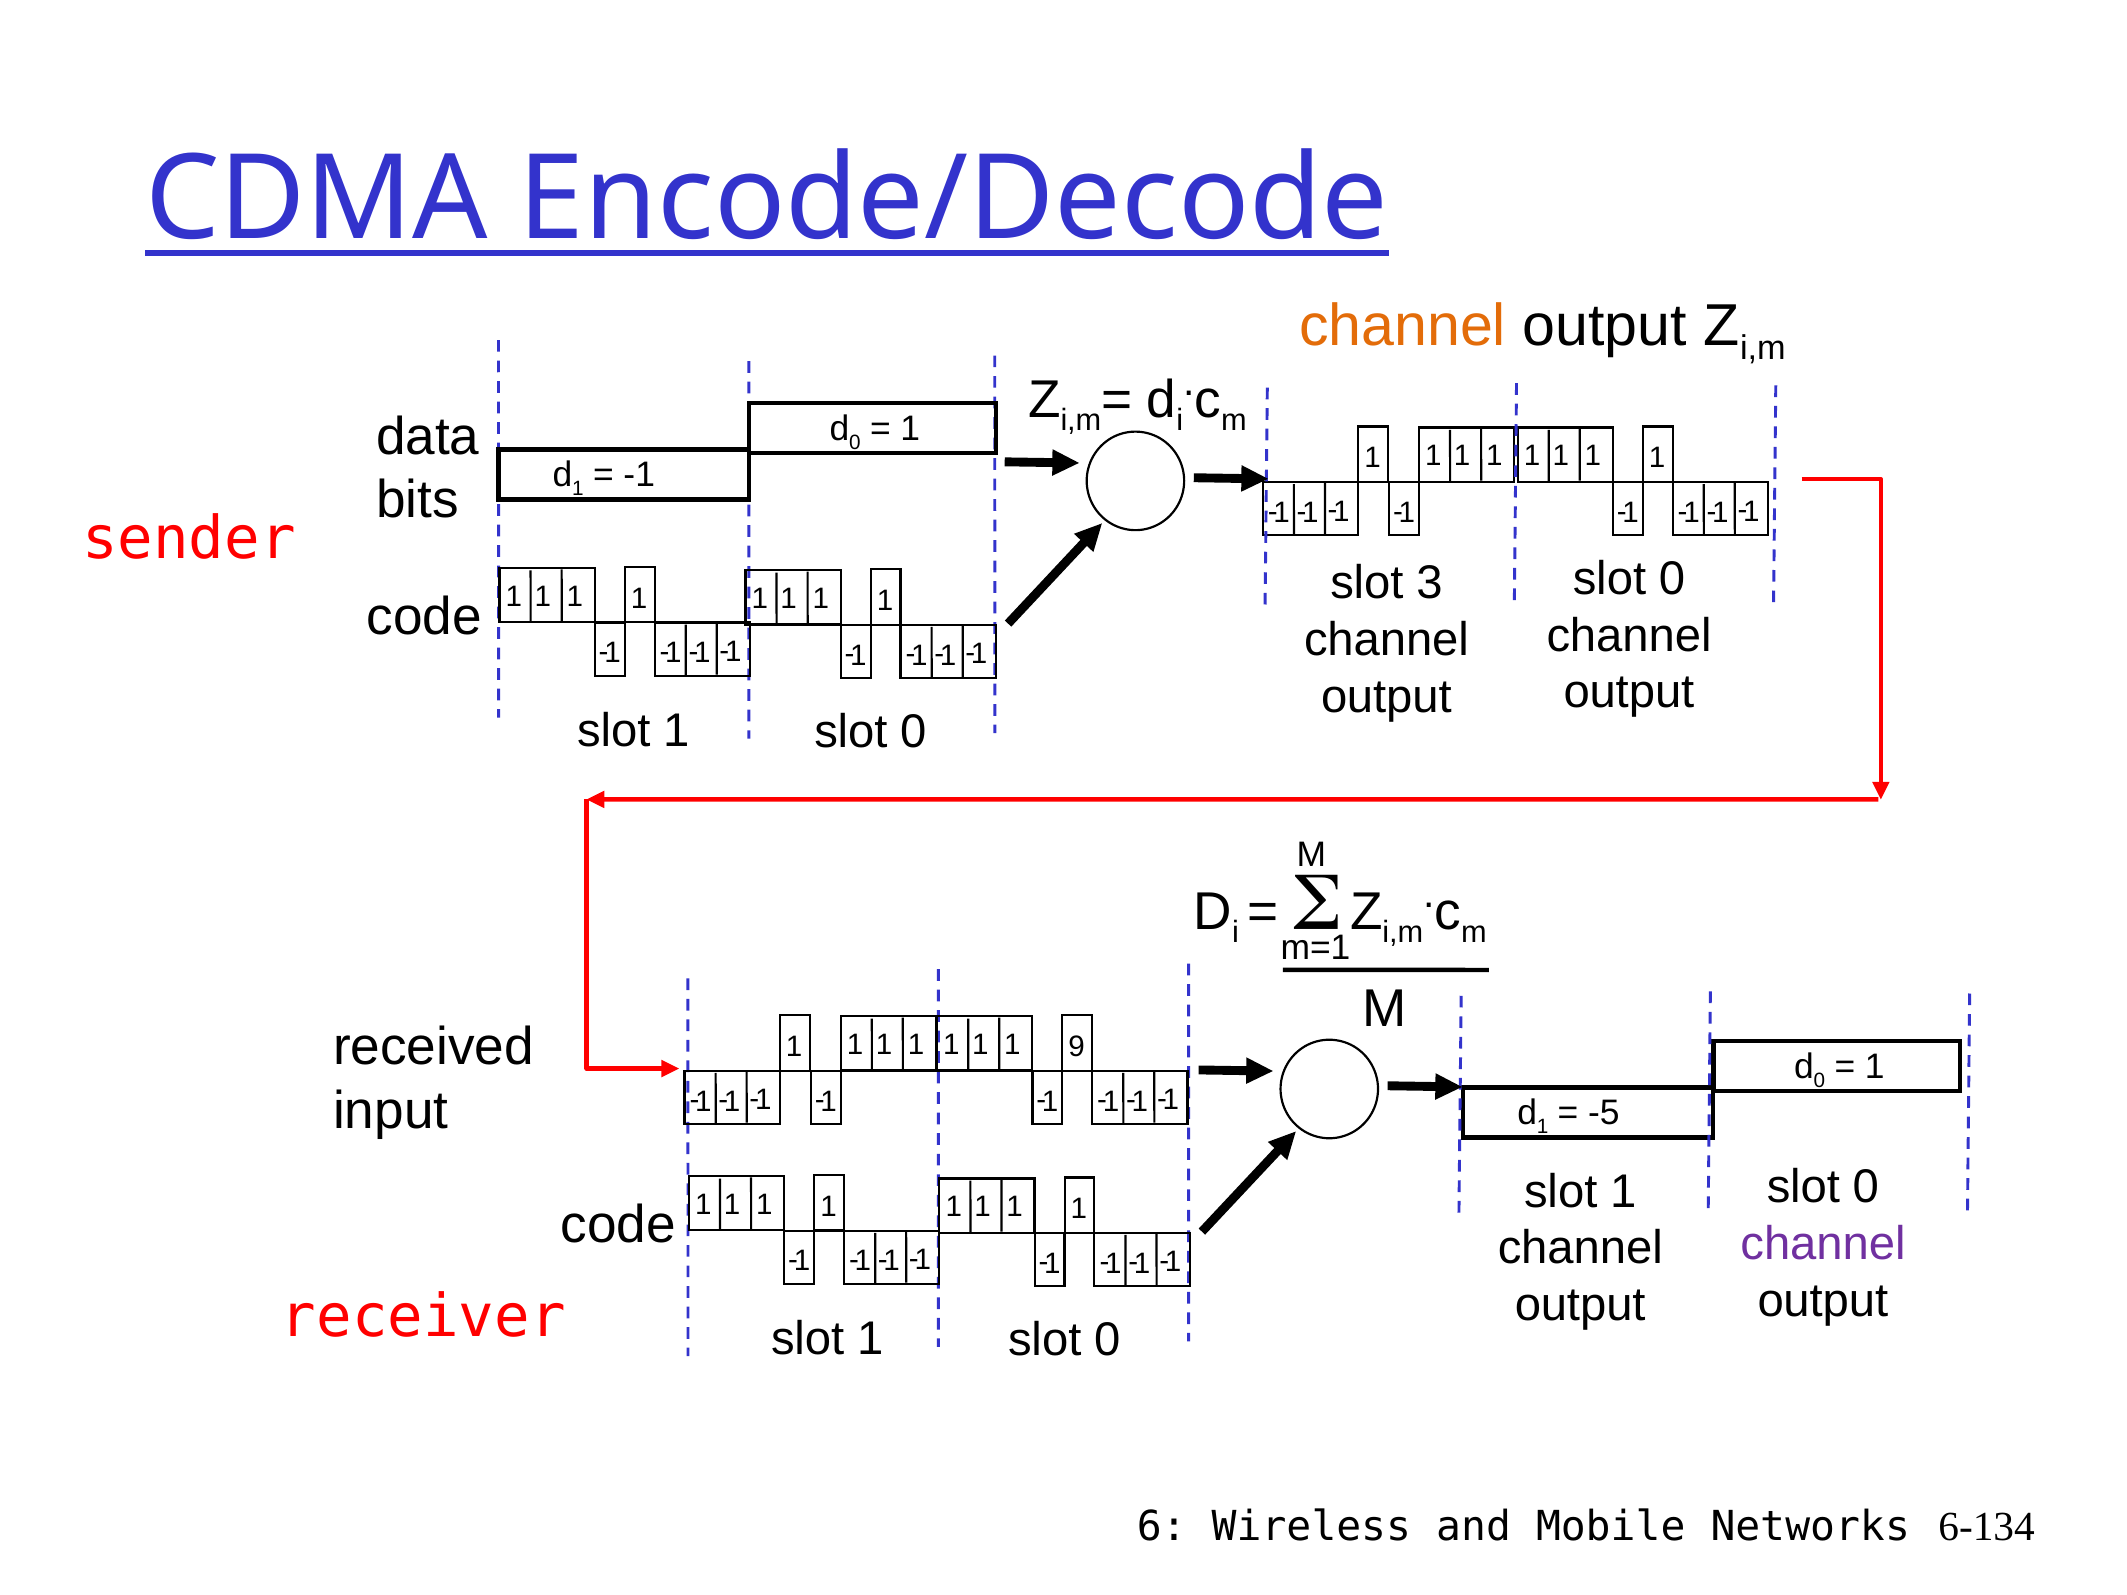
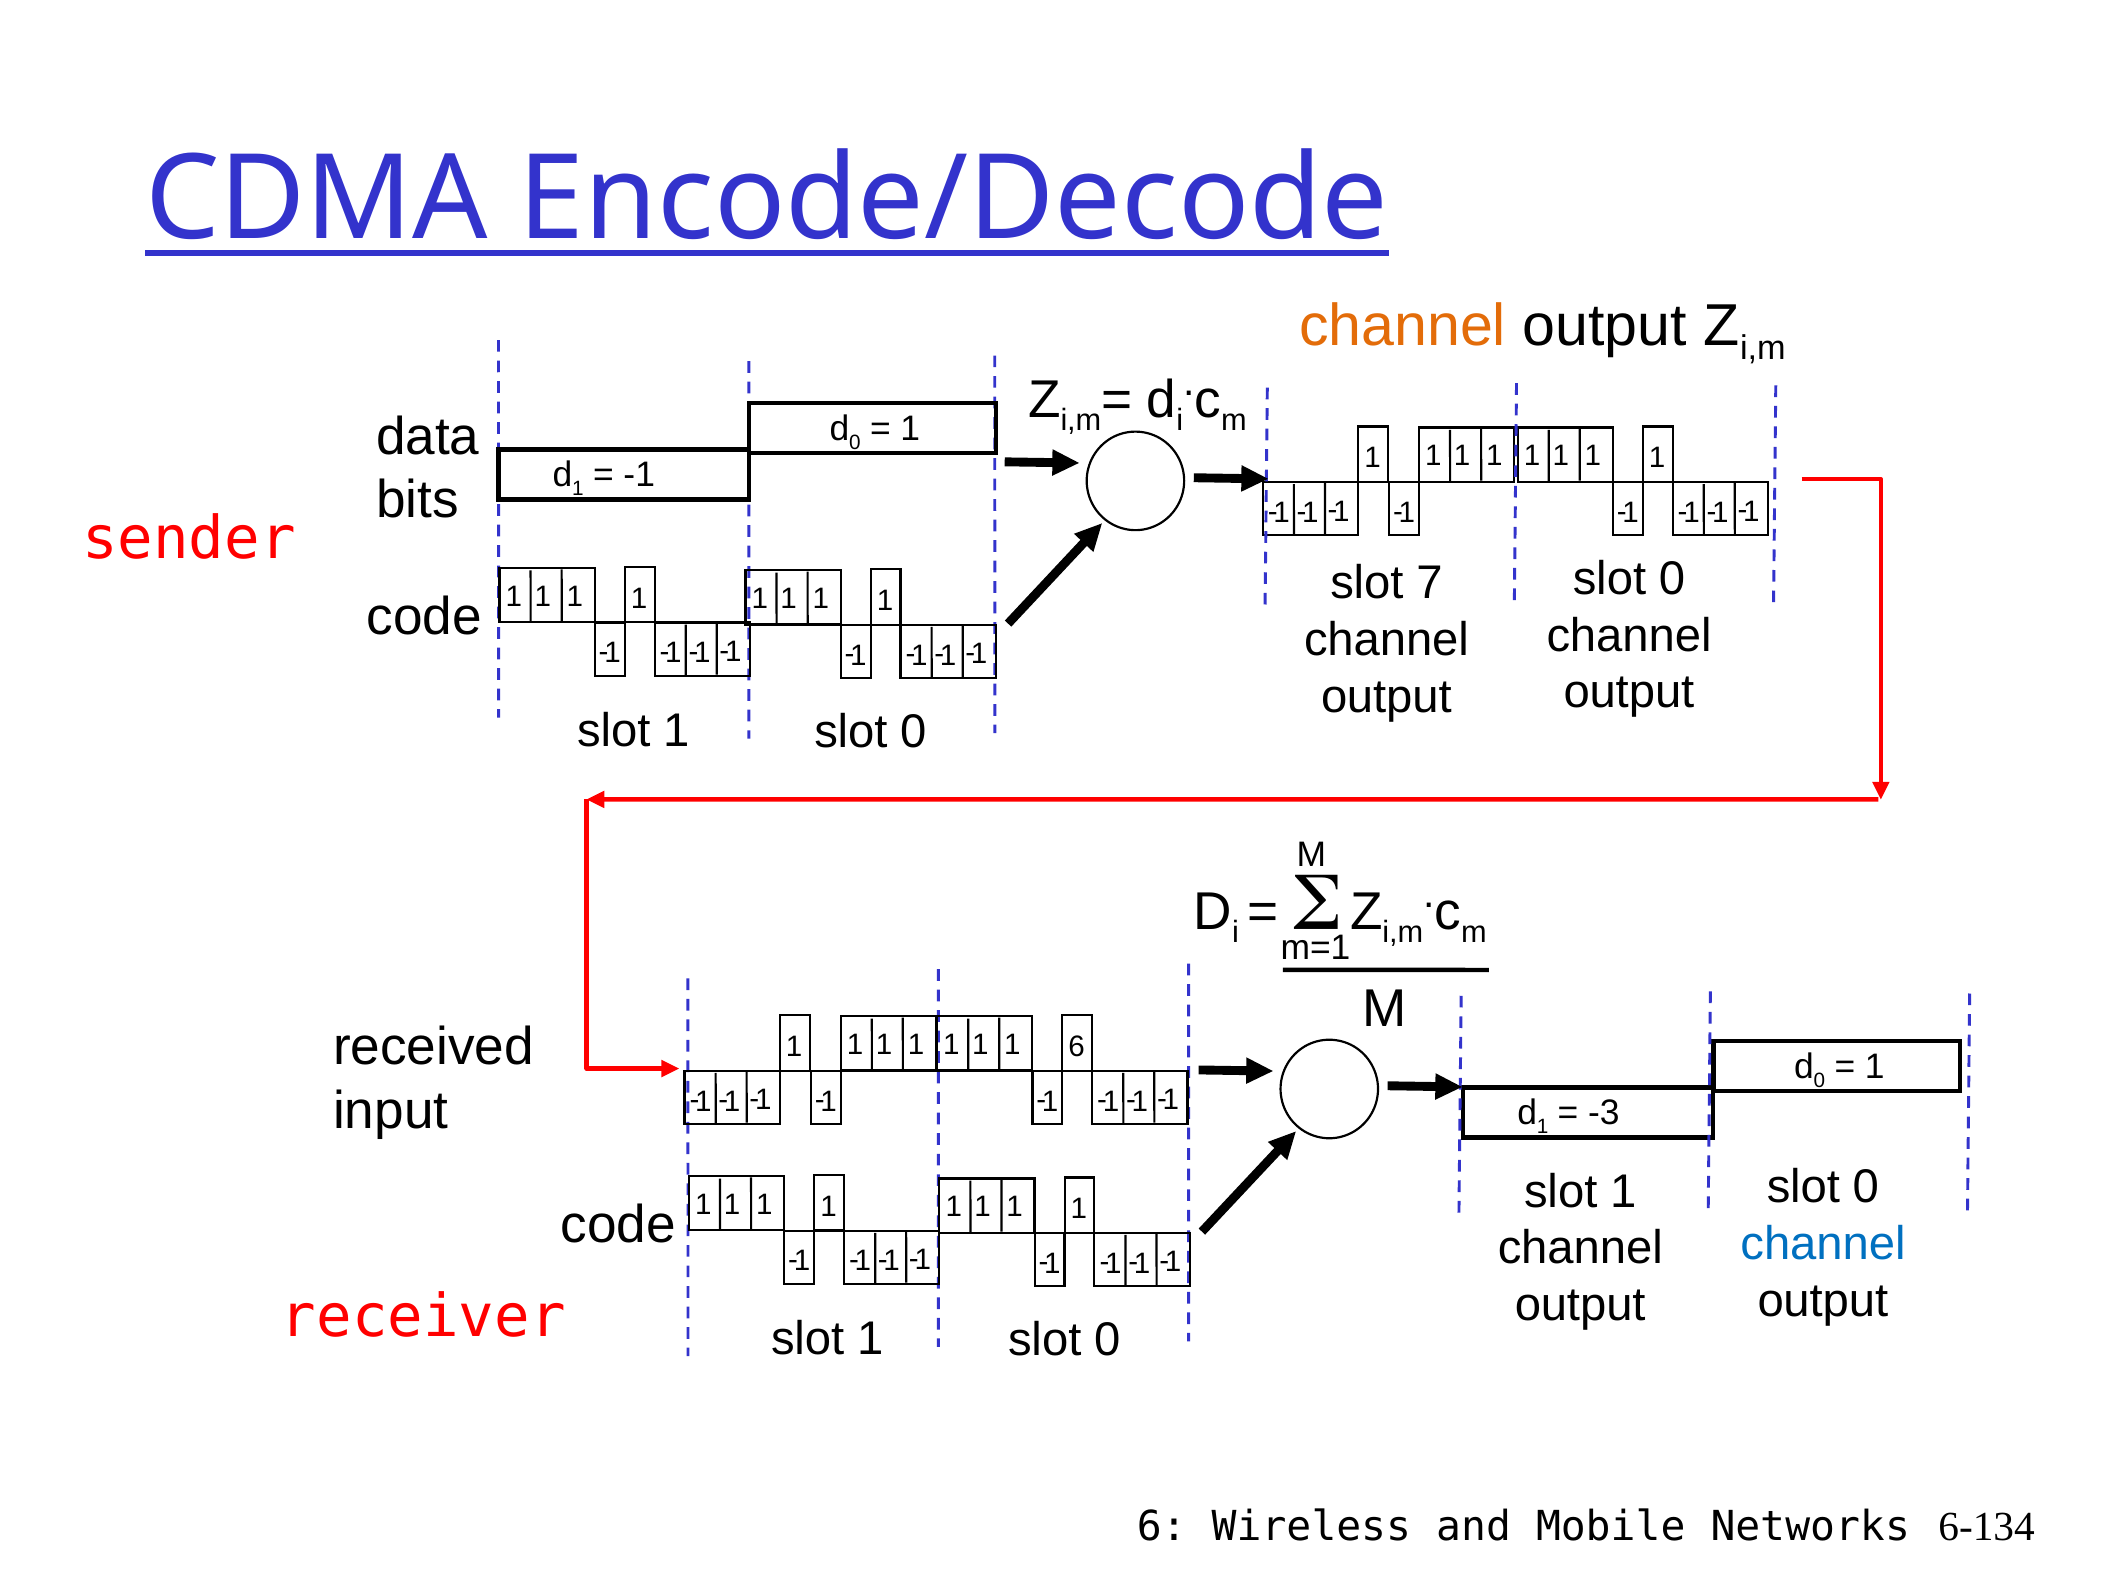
3: 3 -> 7
1 9: 9 -> 6
-5: -5 -> -3
channel at (1823, 1244) colour: purple -> blue
